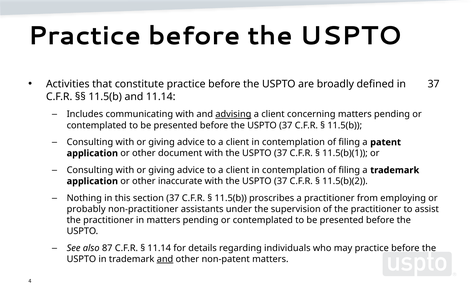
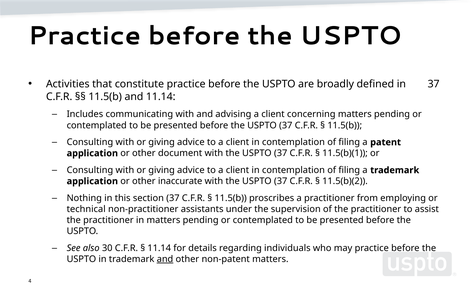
advising underline: present -> none
probably: probably -> technical
87: 87 -> 30
